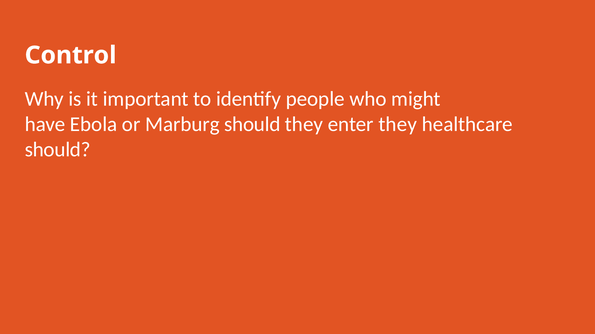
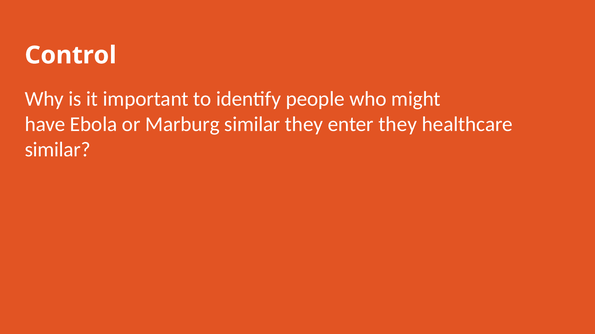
Marburg should: should -> similar
should at (58, 150): should -> similar
